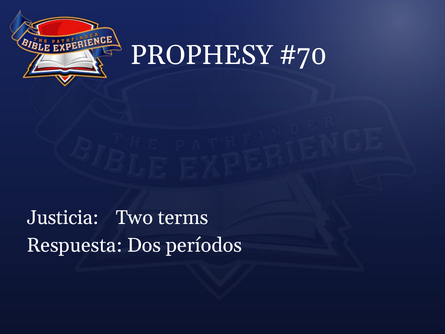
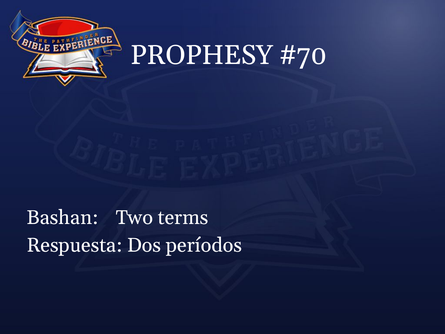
Justicia: Justicia -> Bashan
